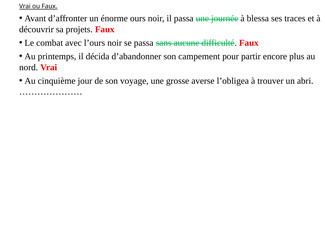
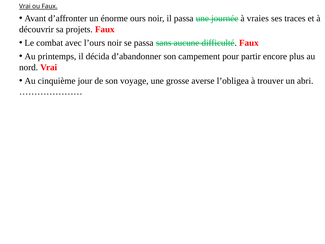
blessa: blessa -> vraies
